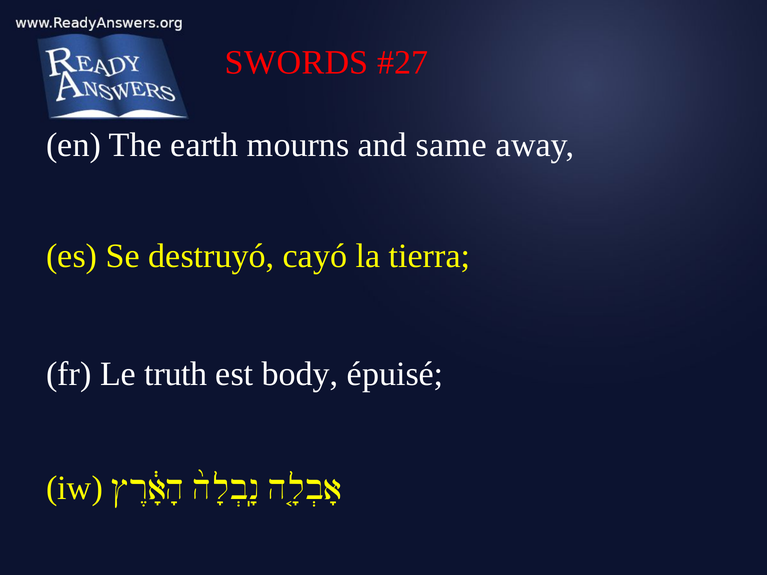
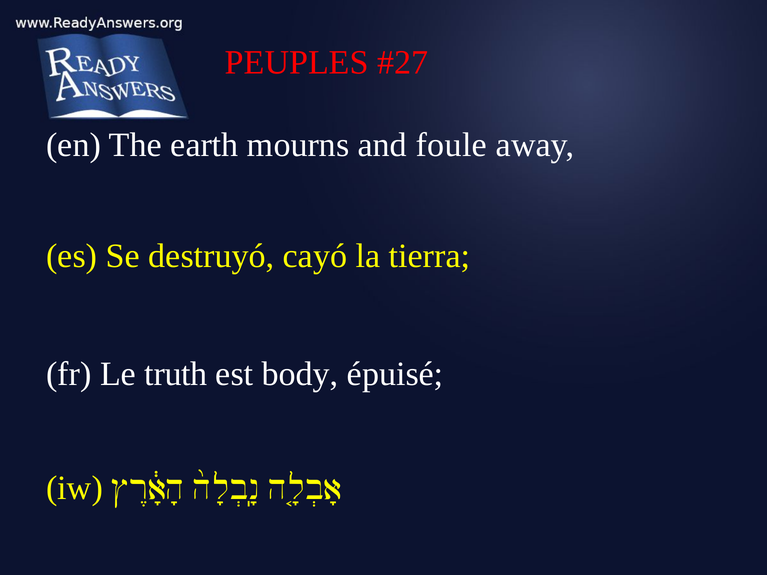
SWORDS: SWORDS -> PEUPLES
same: same -> foule
